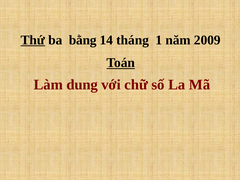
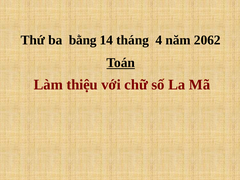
Thứ underline: present -> none
1: 1 -> 4
2009: 2009 -> 2062
dung: dung -> thiệu
